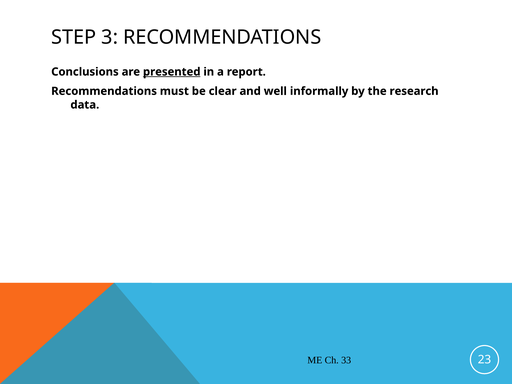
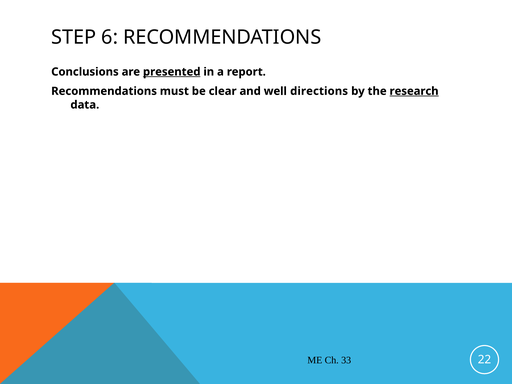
3: 3 -> 6
informally: informally -> directions
research underline: none -> present
23: 23 -> 22
